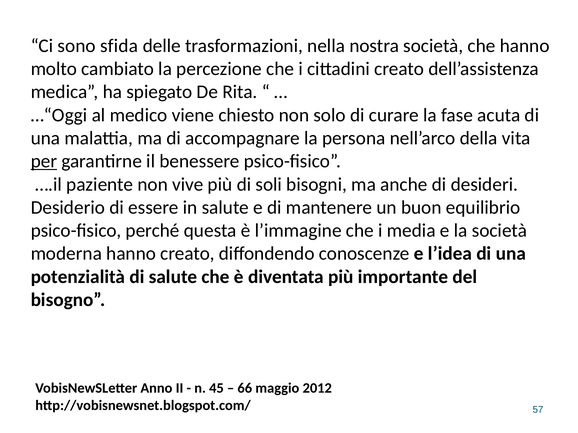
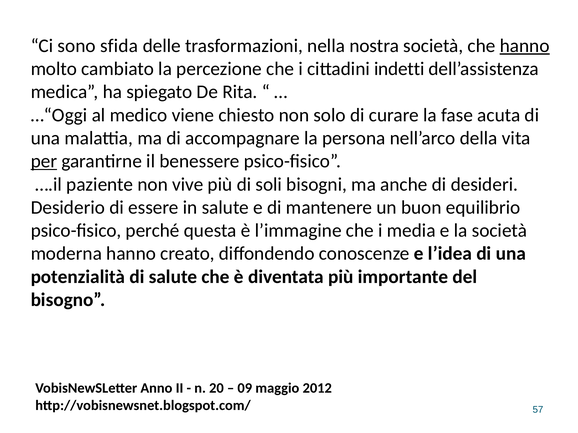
hanno at (525, 46) underline: none -> present
cittadini creato: creato -> indetti
45: 45 -> 20
66: 66 -> 09
